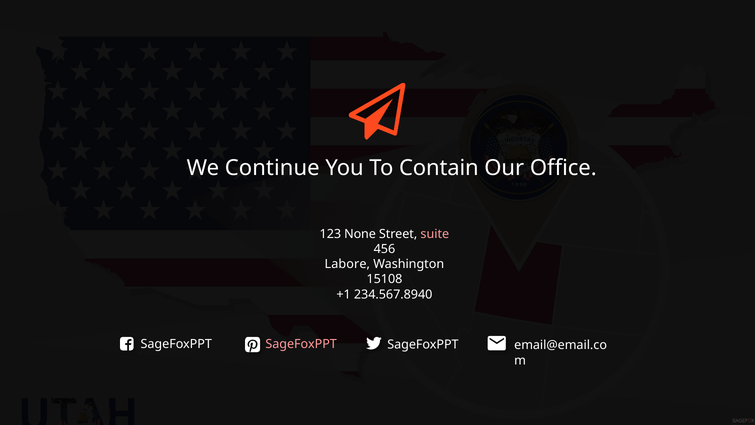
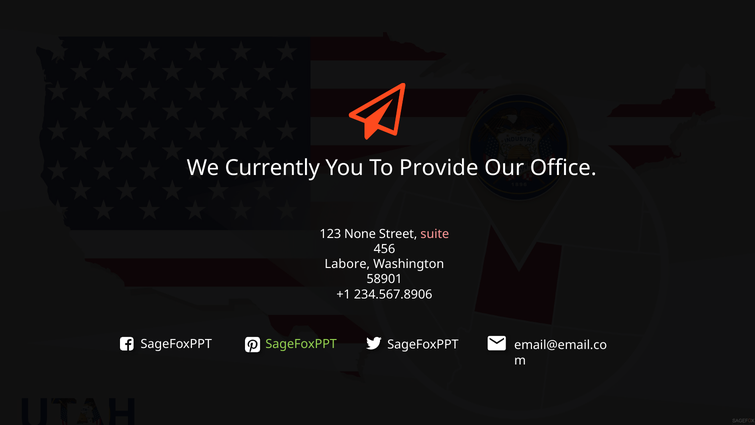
Continue: Continue -> Currently
Contain: Contain -> Provide
15108: 15108 -> 58901
234.567.8940: 234.567.8940 -> 234.567.8906
SageFoxPPT at (301, 344) colour: pink -> light green
